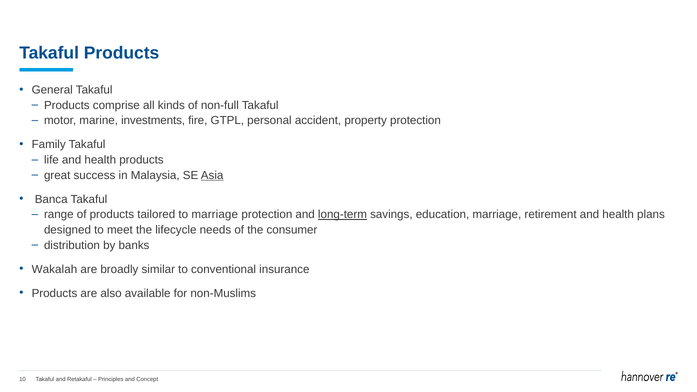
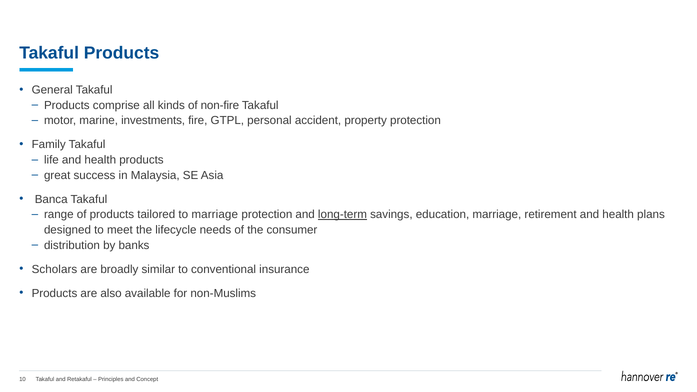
non-full: non-full -> non-fire
Asia underline: present -> none
Wakalah: Wakalah -> Scholars
